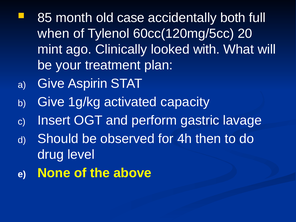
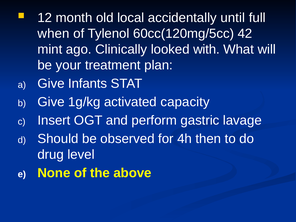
85: 85 -> 12
case: case -> local
both: both -> until
20: 20 -> 42
Aspirin: Aspirin -> Infants
